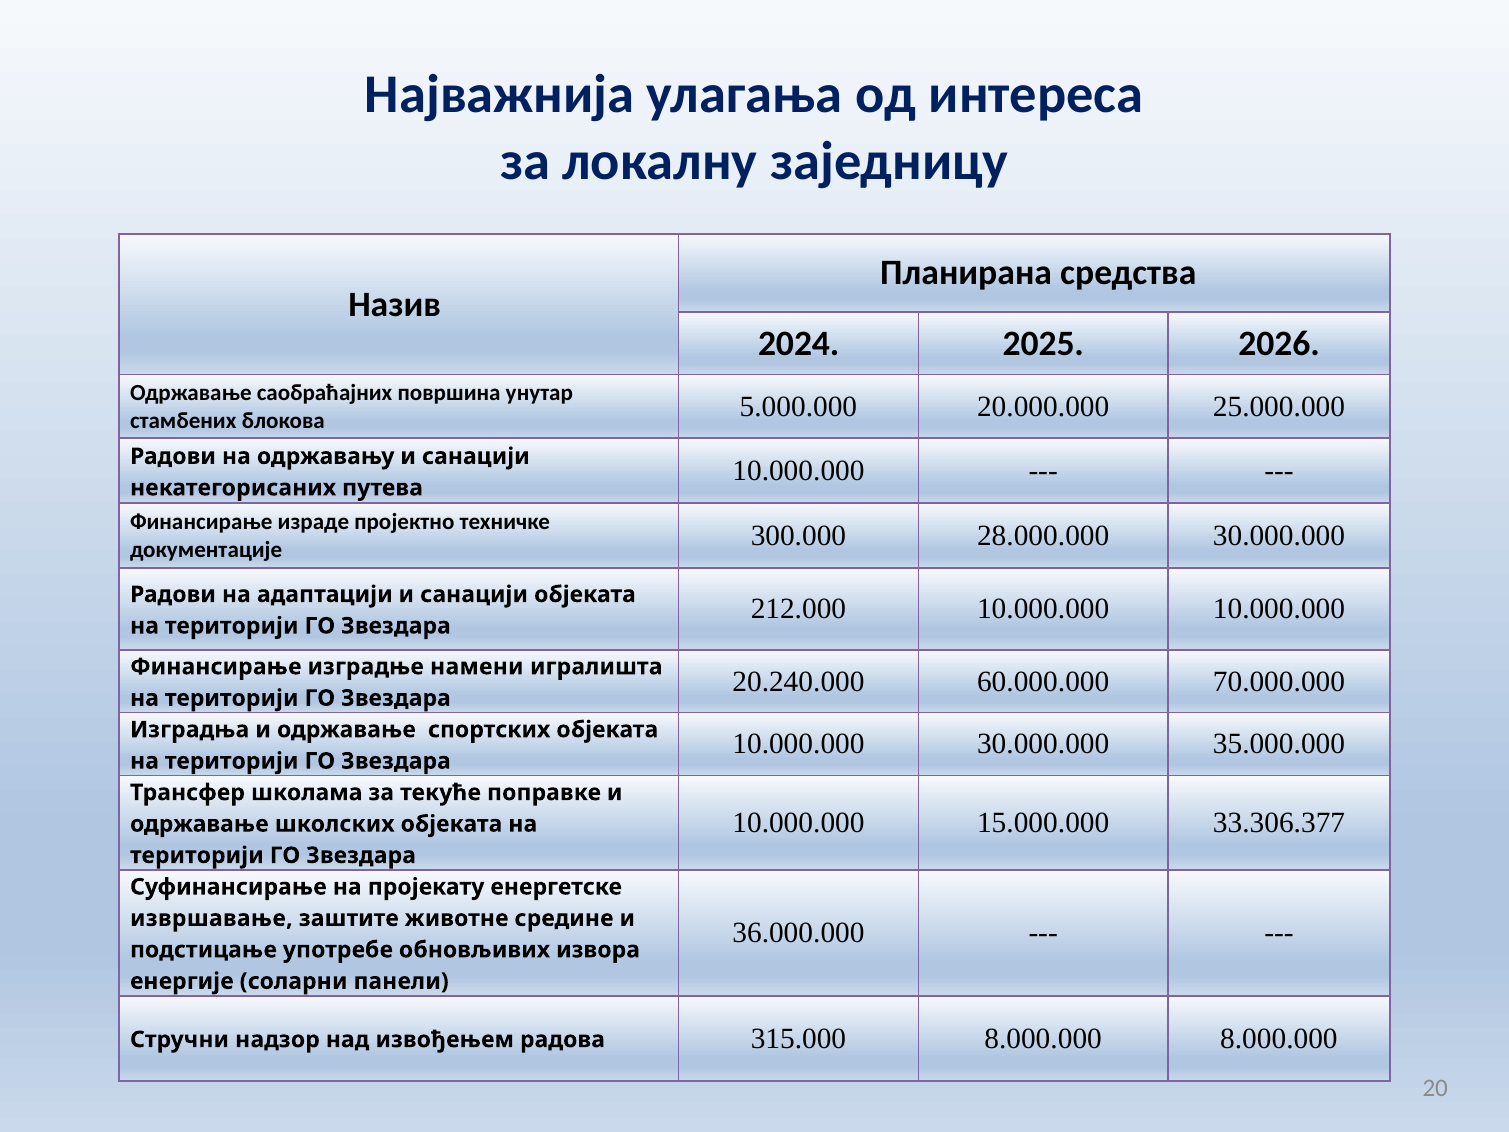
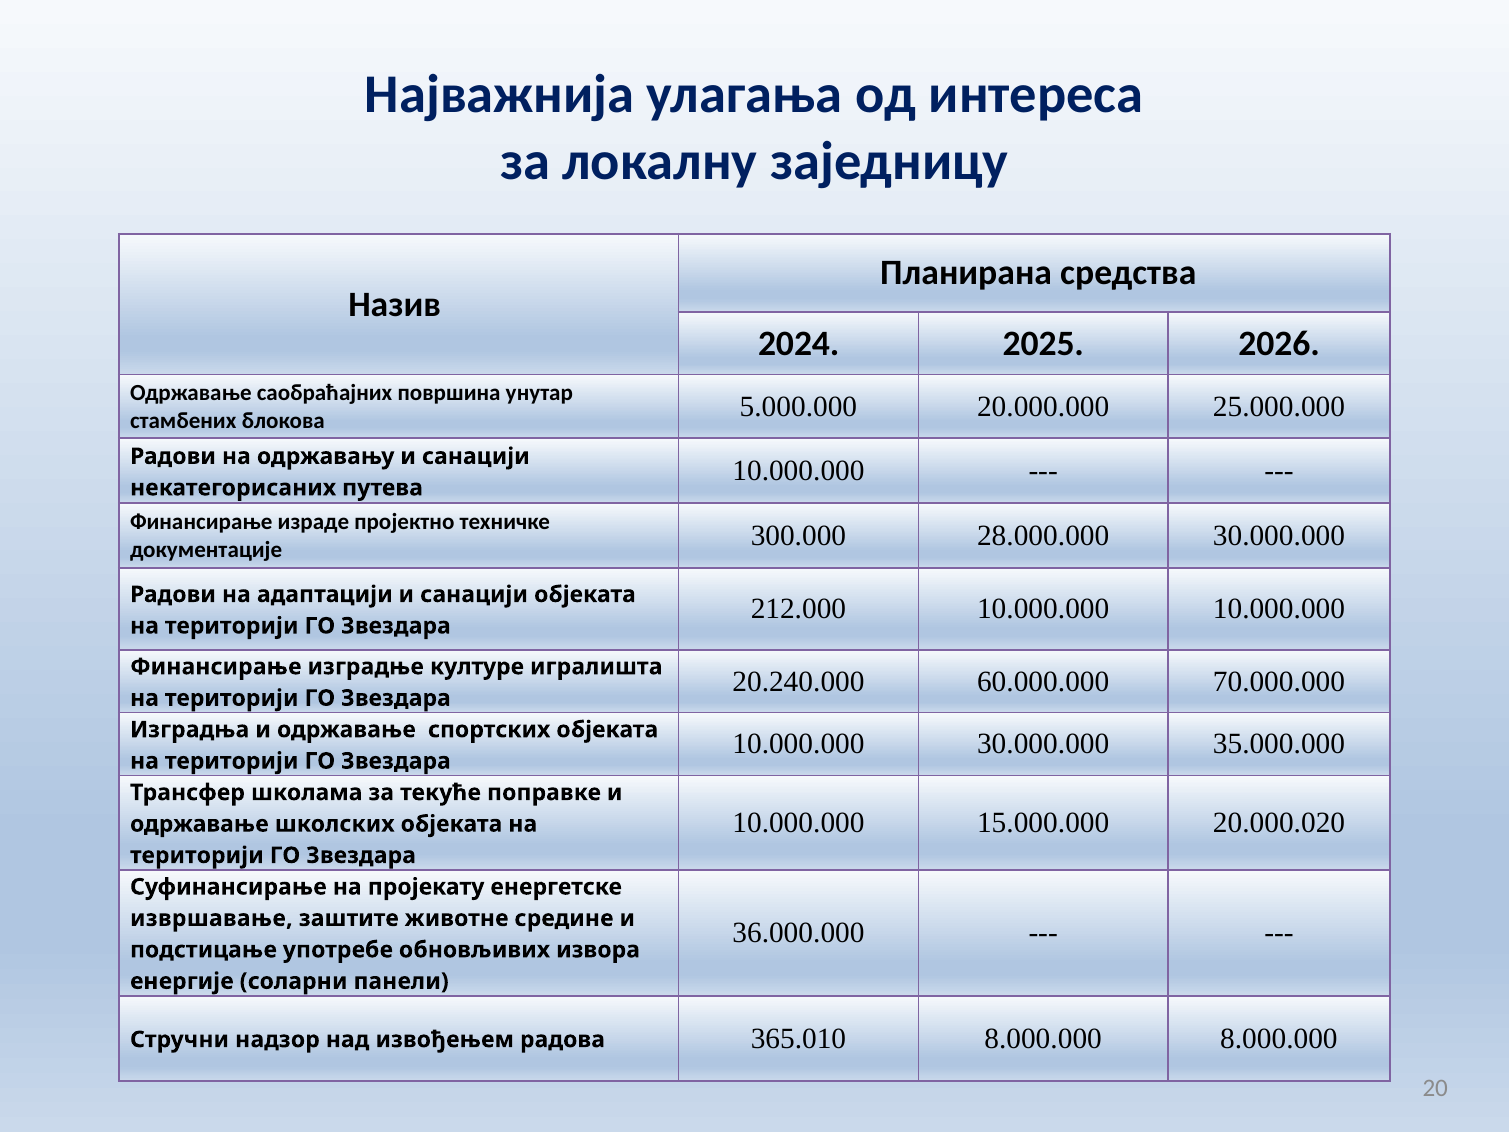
намени: намени -> културе
33.306.377: 33.306.377 -> 20.000.020
315.000: 315.000 -> 365.010
